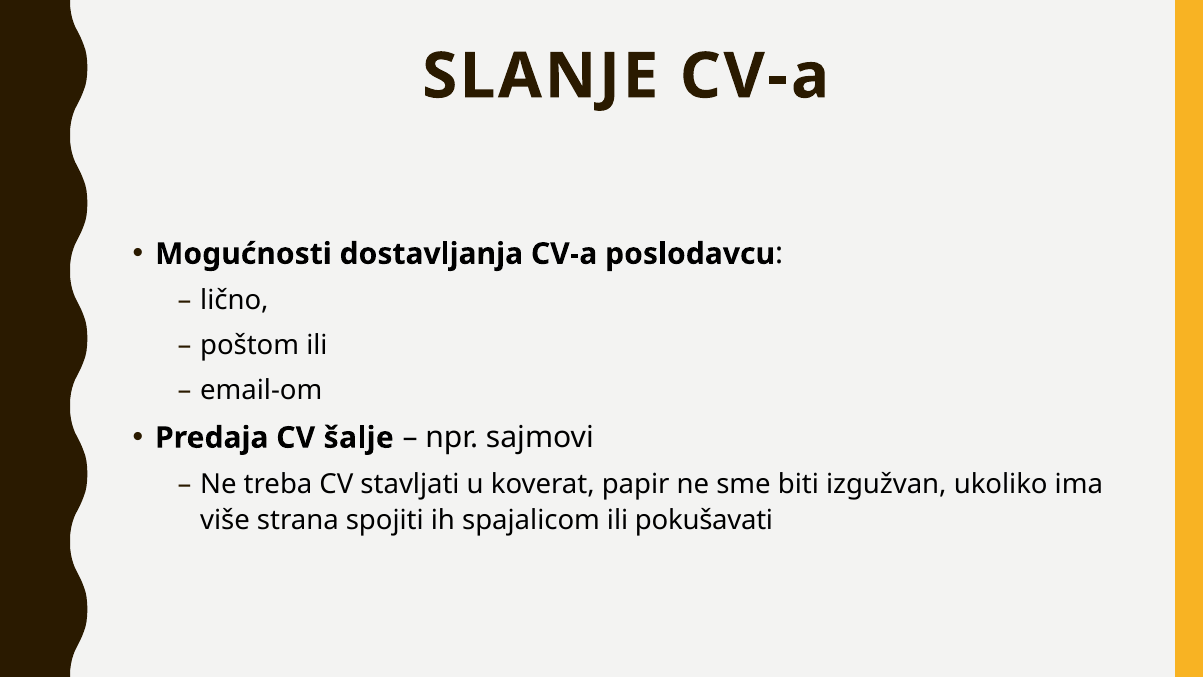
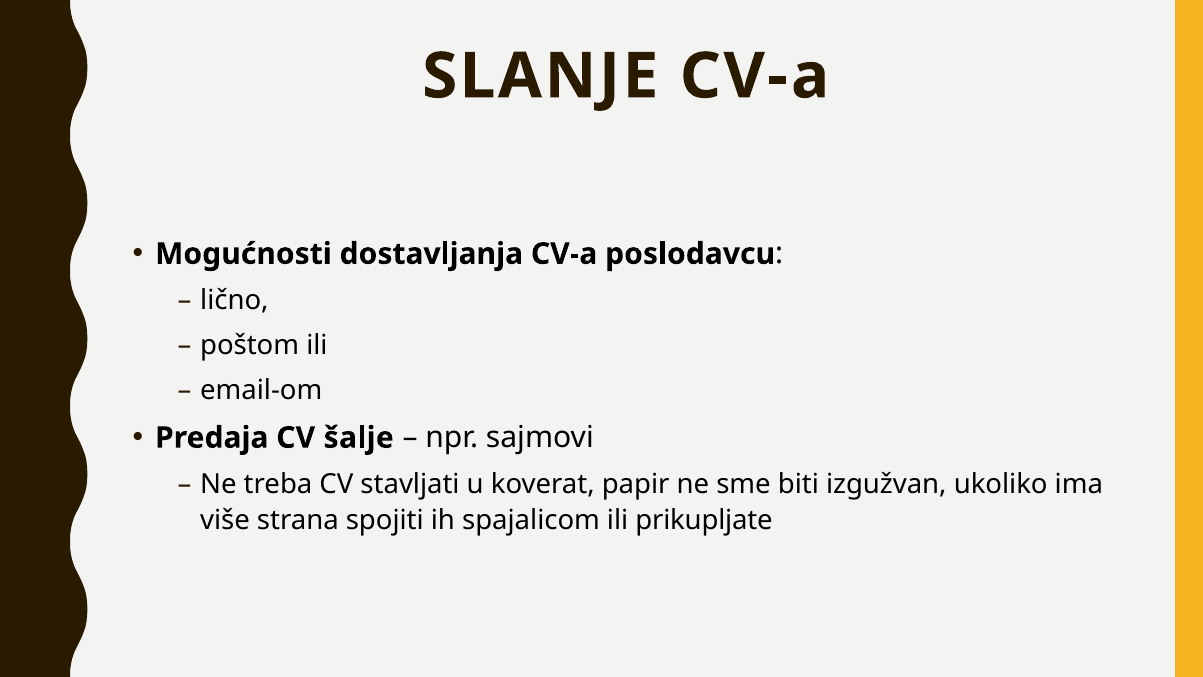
pokušavati: pokušavati -> prikupljate
